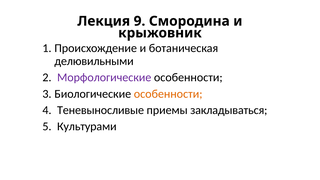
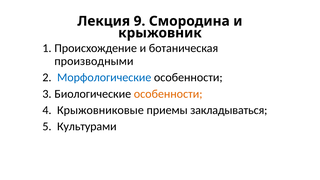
делювильными: делювильными -> производными
Морфологические colour: purple -> blue
Теневыносливые: Теневыносливые -> Крыжовниковые
